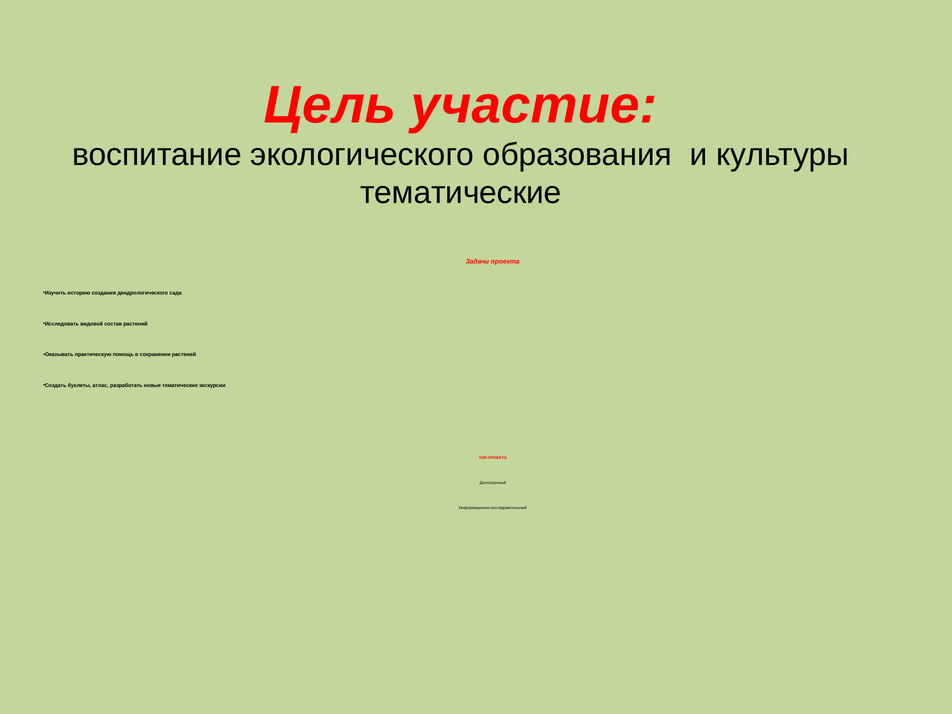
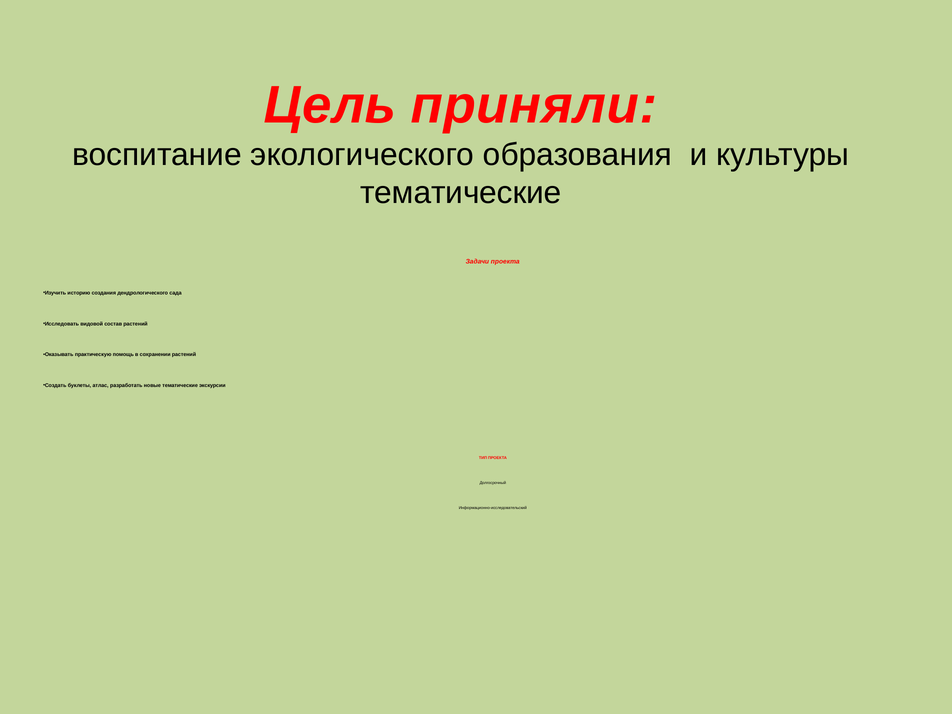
участие: участие -> приняли
